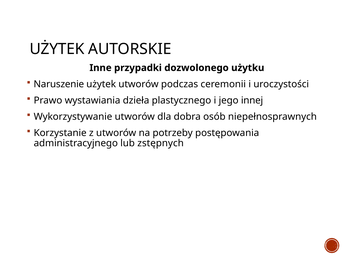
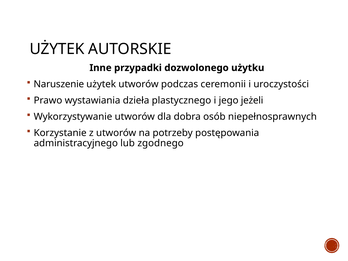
innej: innej -> jeżeli
zstępnych: zstępnych -> zgodnego
